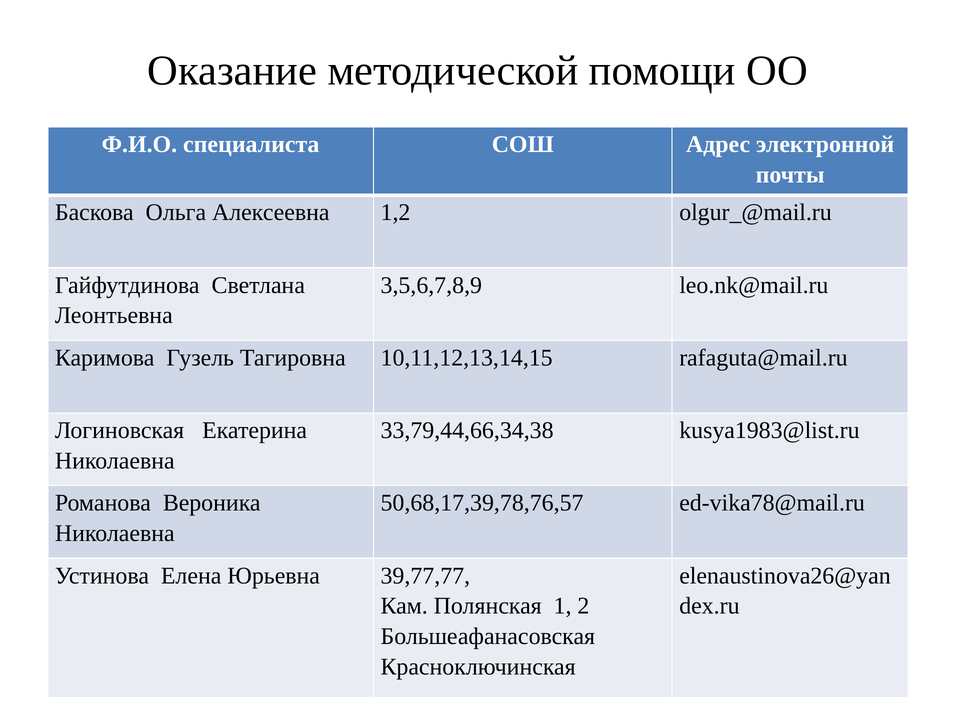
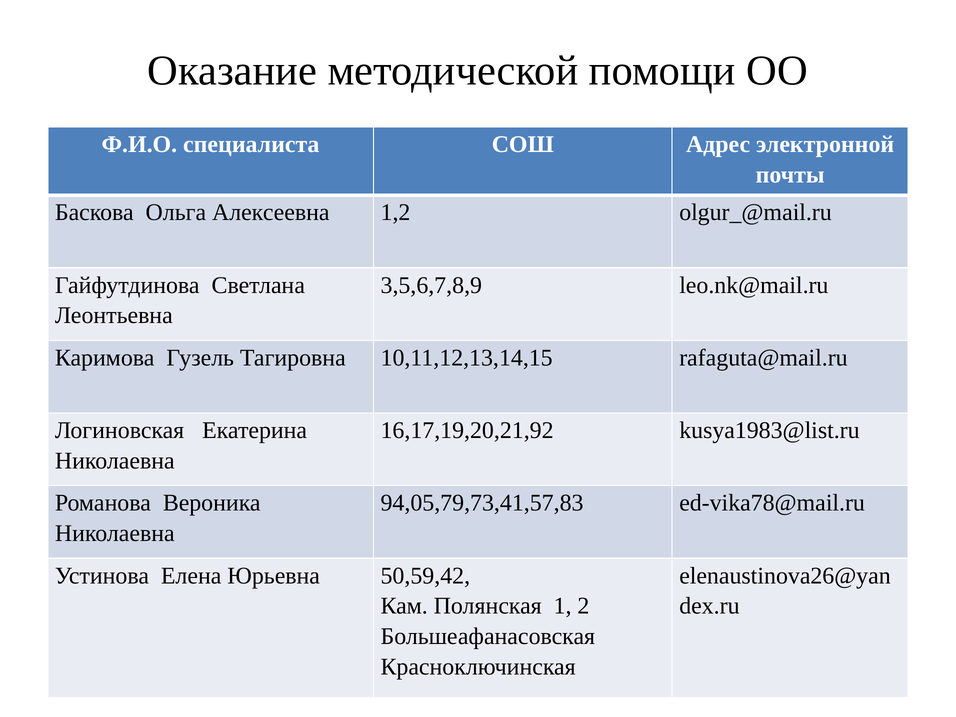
33,79,44,66,34,38: 33,79,44,66,34,38 -> 16,17,19,20,21,92
50,68,17,39,78,76,57: 50,68,17,39,78,76,57 -> 94,05,79,73,41,57,83
39,77,77: 39,77,77 -> 50,59,42
